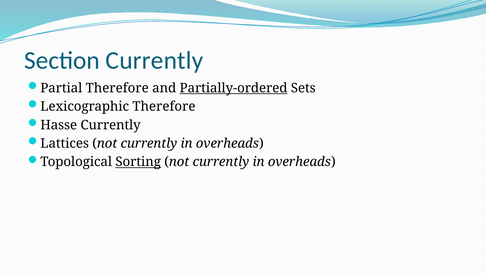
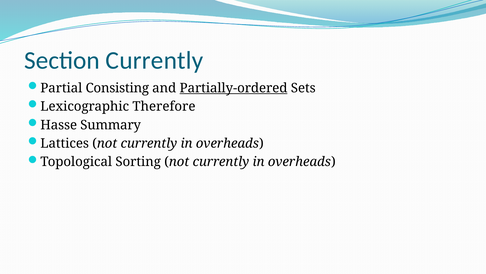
Partial Therefore: Therefore -> Consisting
Hasse Currently: Currently -> Summary
Sorting underline: present -> none
